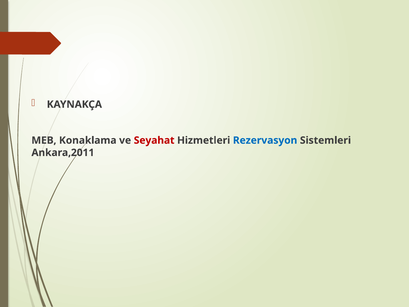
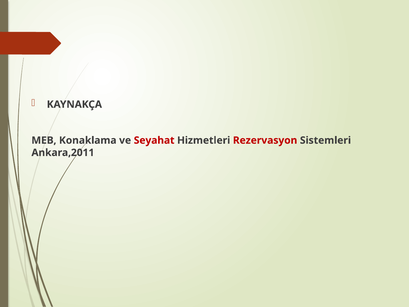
Rezervasyon colour: blue -> red
